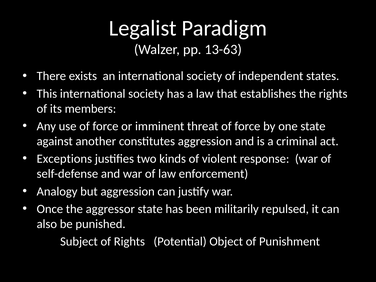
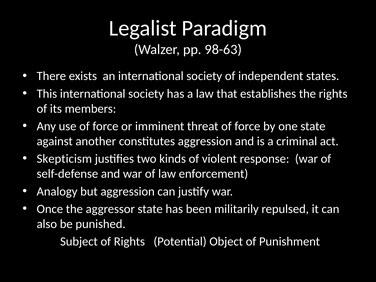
13-63: 13-63 -> 98-63
Exceptions: Exceptions -> Skepticism
